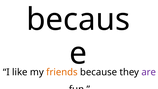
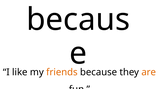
are colour: purple -> orange
